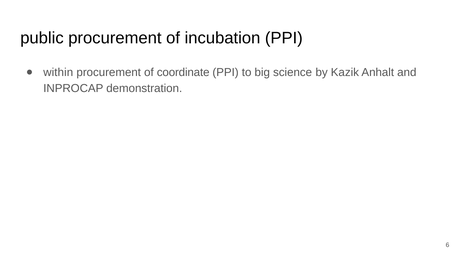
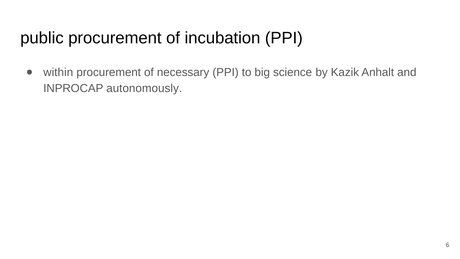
coordinate: coordinate -> necessary
demonstration: demonstration -> autonomously
